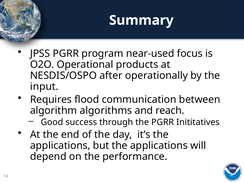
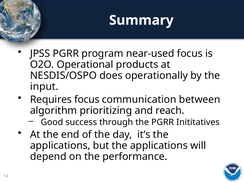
after: after -> does
Requires flood: flood -> focus
algorithms: algorithms -> prioritizing
